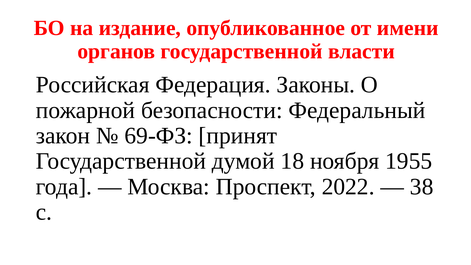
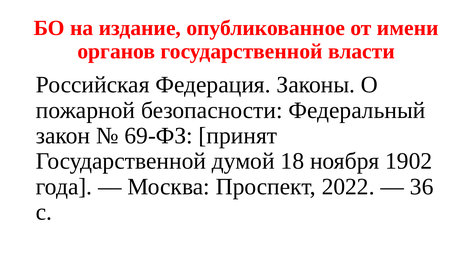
1955: 1955 -> 1902
38: 38 -> 36
